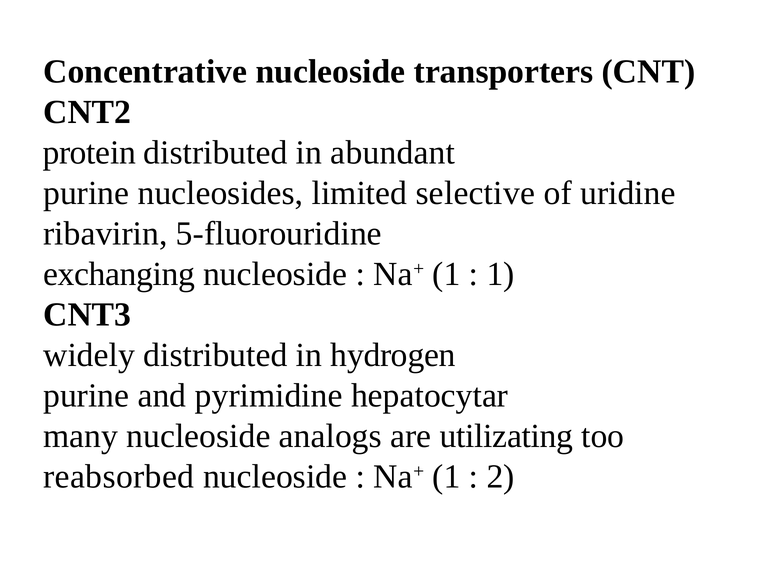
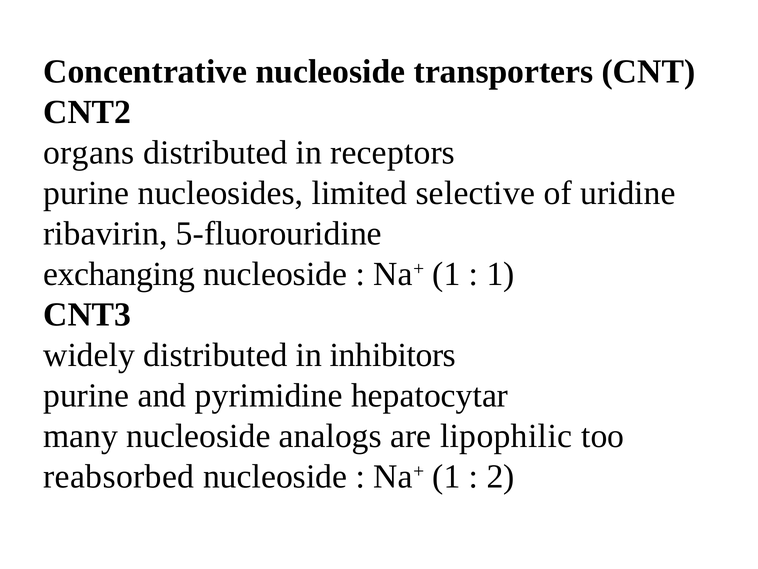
protein: protein -> organs
abundant: abundant -> receptors
hydrogen: hydrogen -> inhibitors
utilizating: utilizating -> lipophilic
